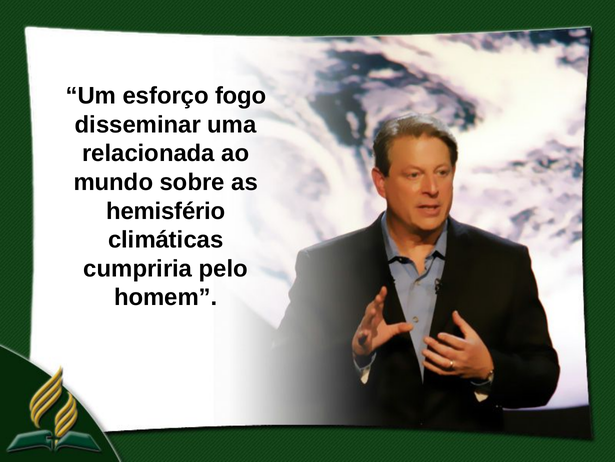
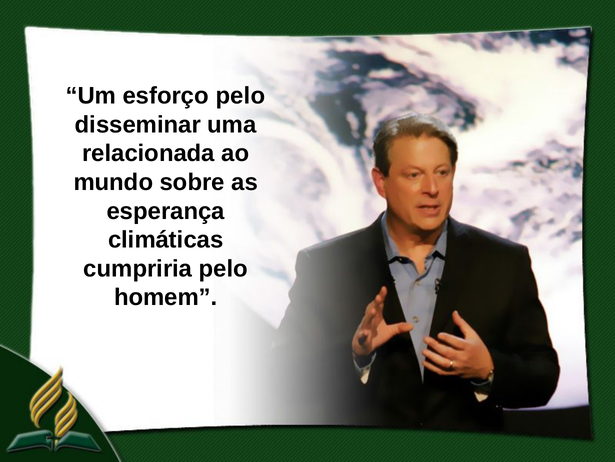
esforço fogo: fogo -> pelo
hemisfério: hemisfério -> esperança
